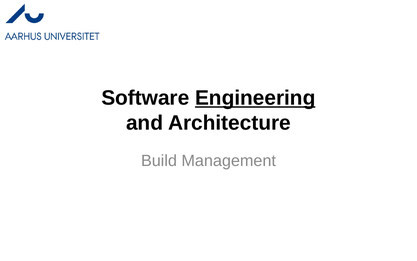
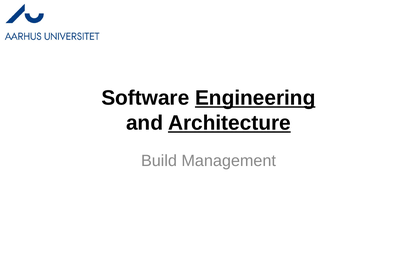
Architecture underline: none -> present
